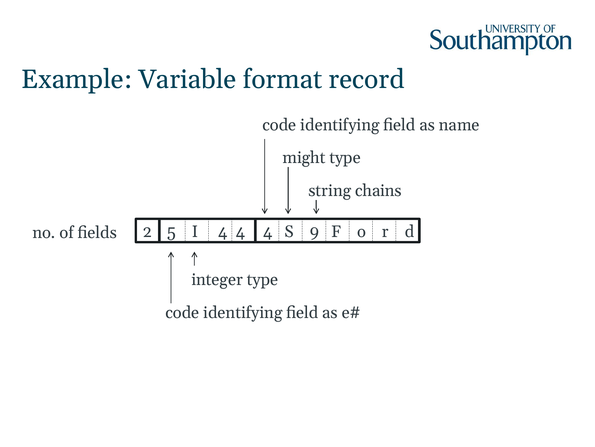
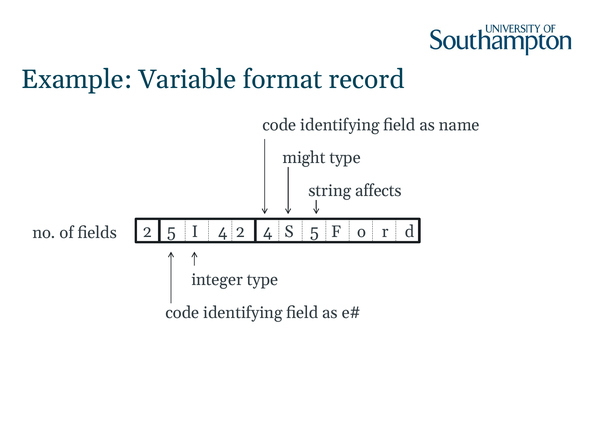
chains: chains -> affects
I 4 4: 4 -> 2
S 9: 9 -> 5
